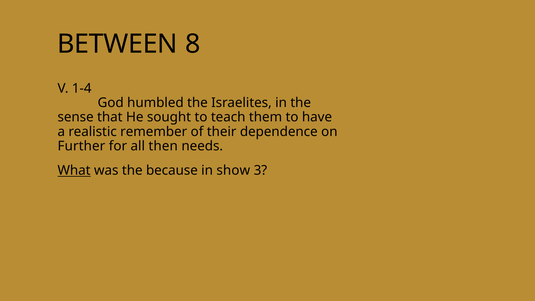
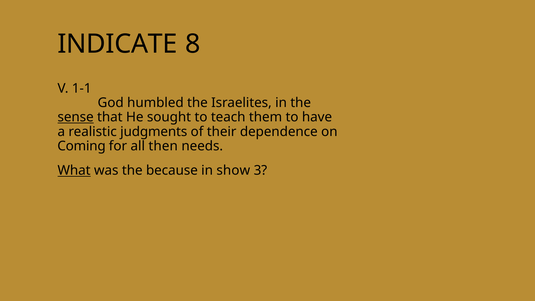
BETWEEN: BETWEEN -> INDICATE
1-4: 1-4 -> 1-1
sense underline: none -> present
remember: remember -> judgments
Further: Further -> Coming
